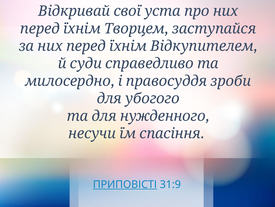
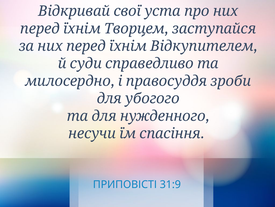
ПРИПОВІСТІ underline: present -> none
